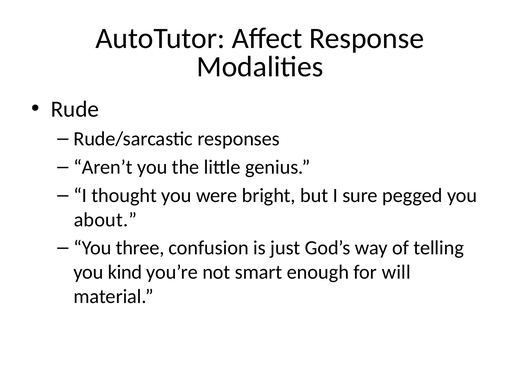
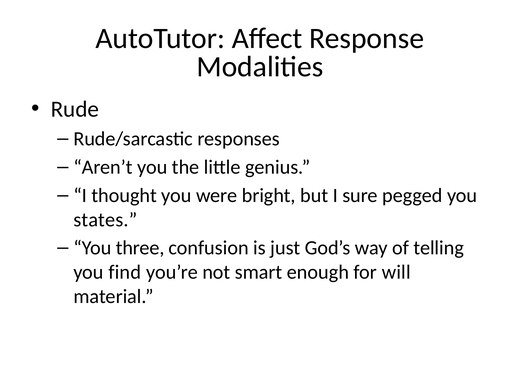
about: about -> states
kind: kind -> find
